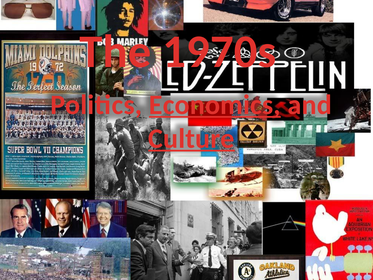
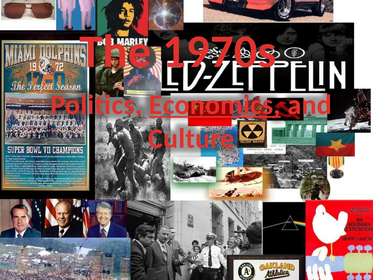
Culture underline: present -> none
